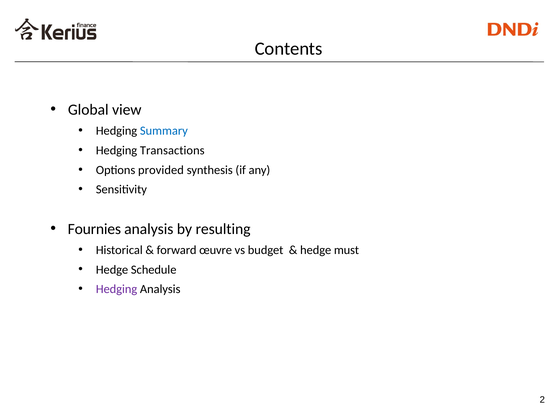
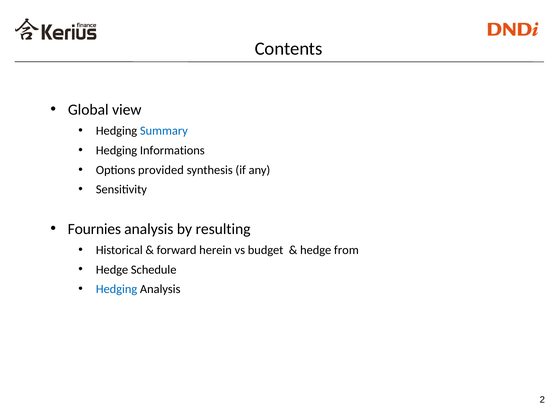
Transactions: Transactions -> Informations
œuvre: œuvre -> herein
must: must -> from
Hedging at (117, 289) colour: purple -> blue
